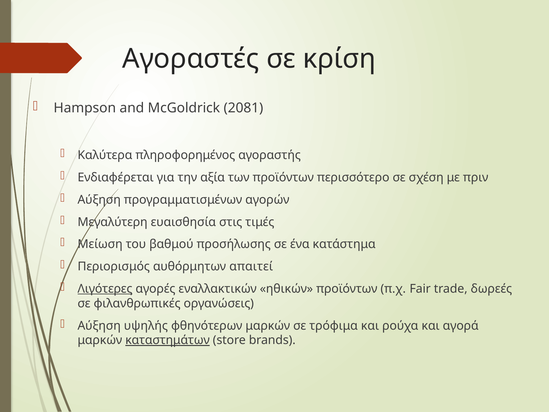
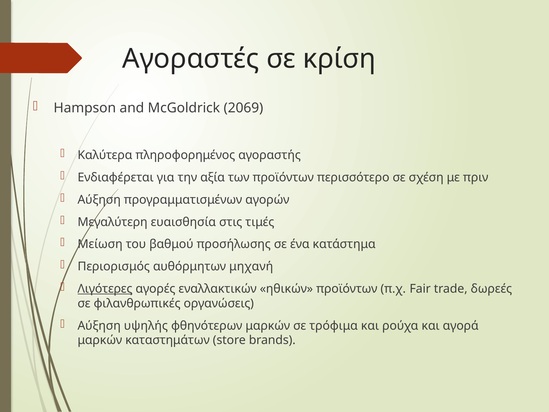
2081: 2081 -> 2069
απαιτεί: απαιτεί -> μηχανή
καταστημάτων underline: present -> none
